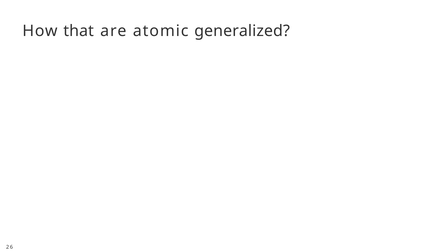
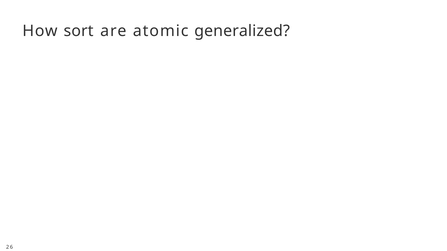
that: that -> sort
